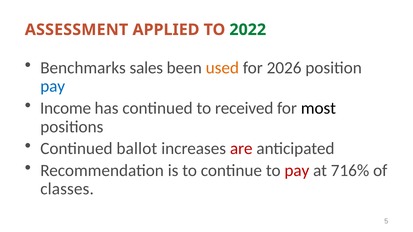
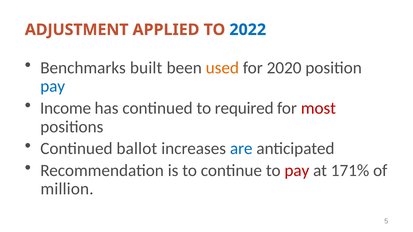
ASSESSMENT: ASSESSMENT -> ADJUSTMENT
2022 colour: green -> blue
sales: sales -> built
2026: 2026 -> 2020
received: received -> required
most colour: black -> red
are colour: red -> blue
716%: 716% -> 171%
classes: classes -> million
